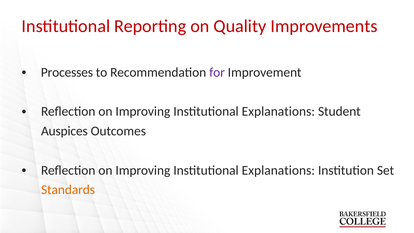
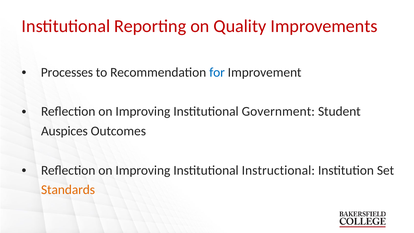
for colour: purple -> blue
Explanations at (278, 111): Explanations -> Government
Explanations at (278, 170): Explanations -> Instructional
